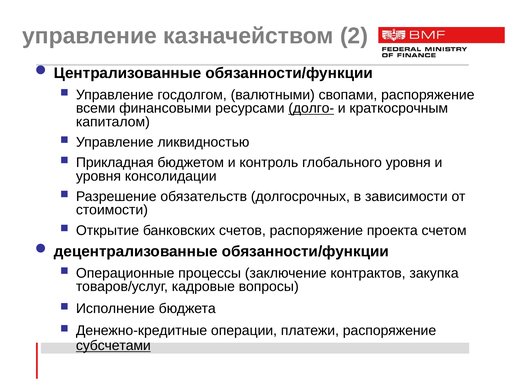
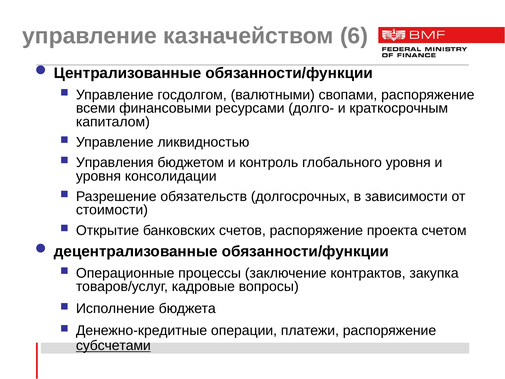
2: 2 -> 6
долго- underline: present -> none
Прикладная: Прикладная -> Управления
